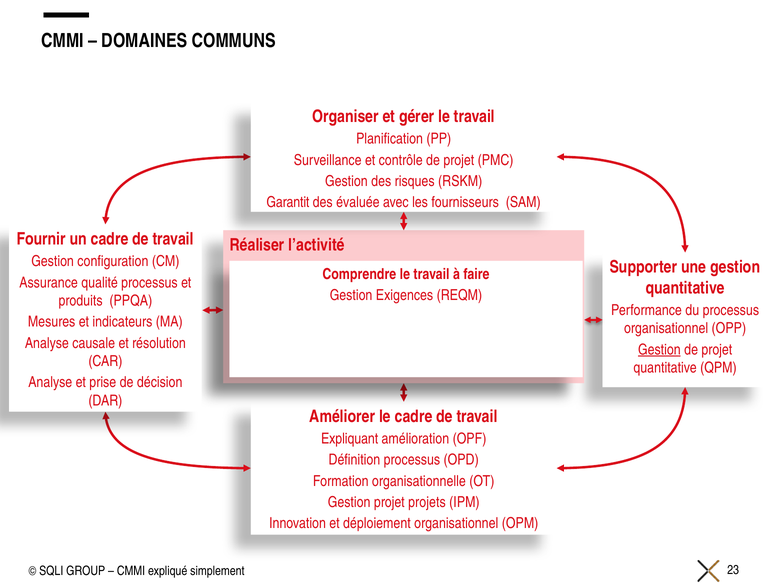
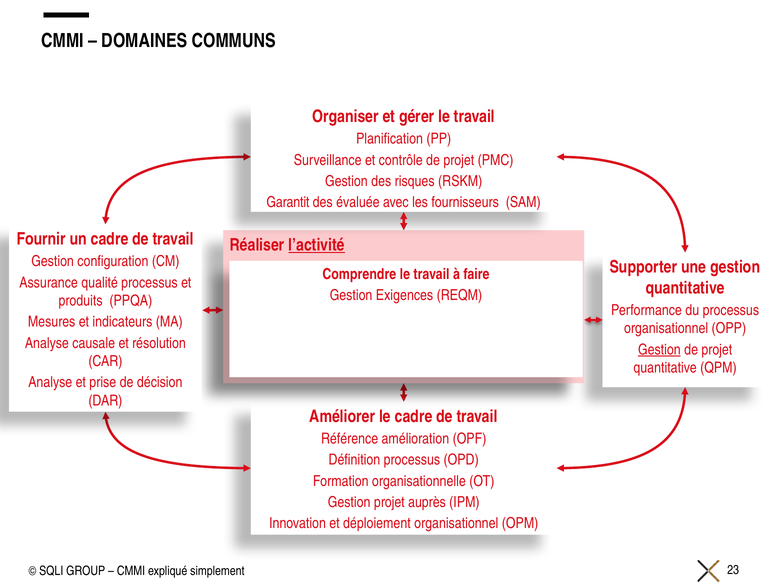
l’activité underline: none -> present
Expliquant: Expliquant -> Référence
projets: projets -> auprès
